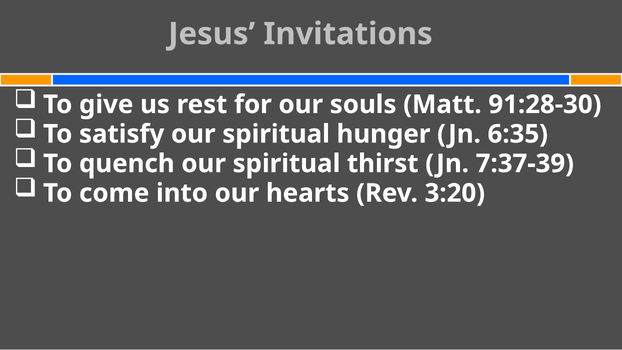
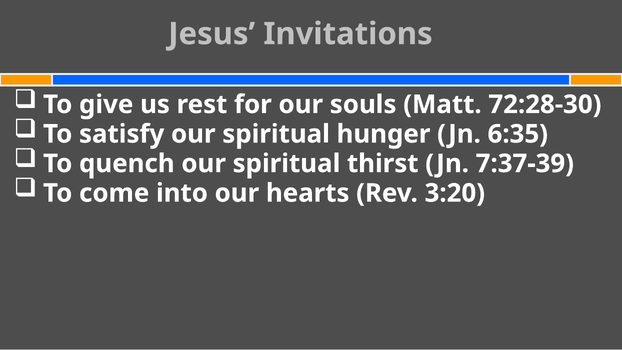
91:28-30: 91:28-30 -> 72:28-30
